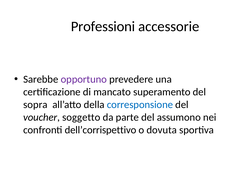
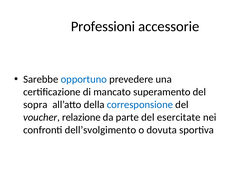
opportuno colour: purple -> blue
soggetto: soggetto -> relazione
assumono: assumono -> esercitate
dell’corrispettivo: dell’corrispettivo -> dell’svolgimento
